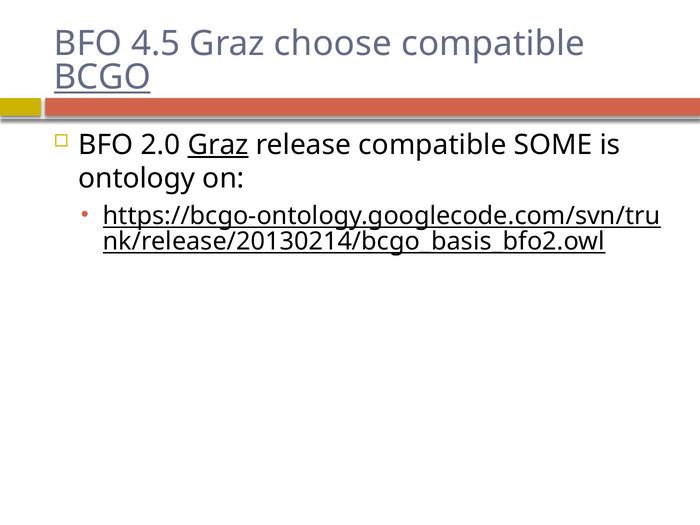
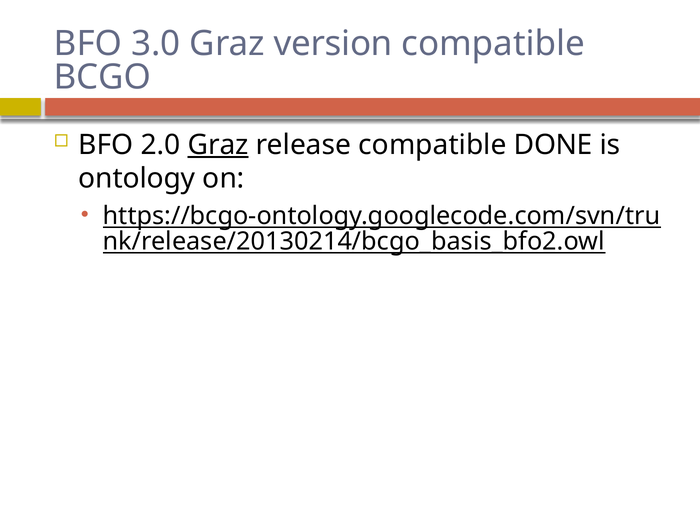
4.5: 4.5 -> 3.0
choose: choose -> version
BCGO underline: present -> none
SOME: SOME -> DONE
